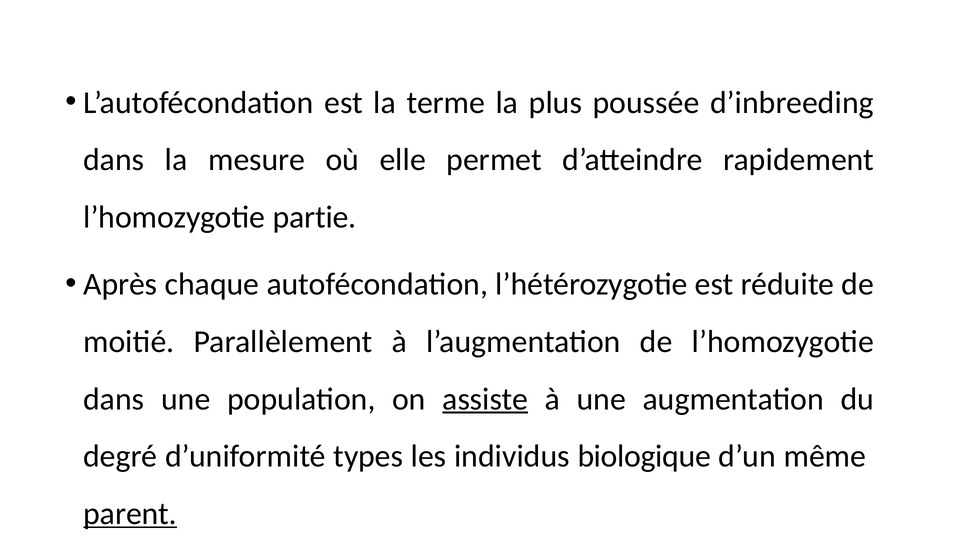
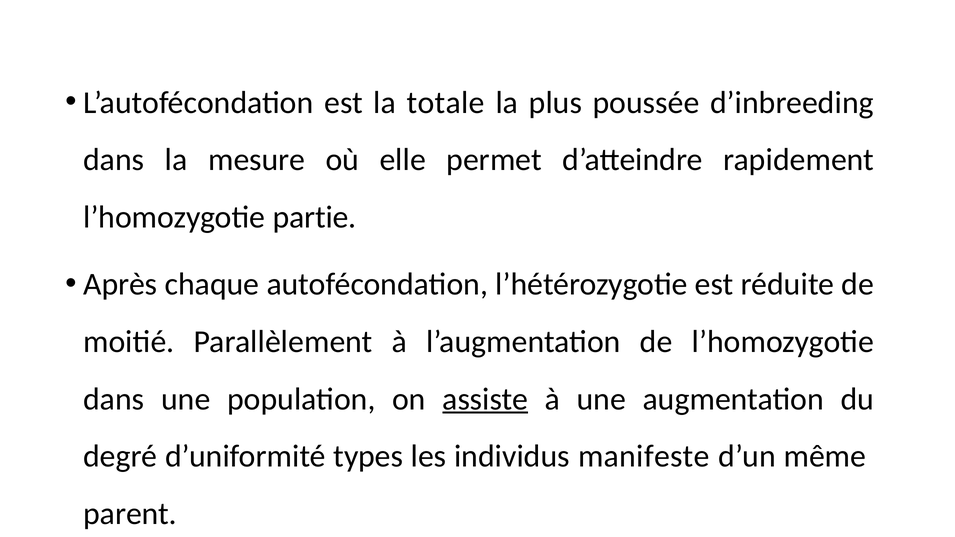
terme: terme -> totale
biologique: biologique -> manifeste
parent underline: present -> none
